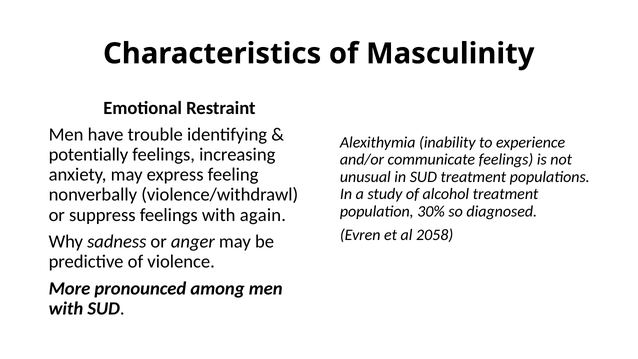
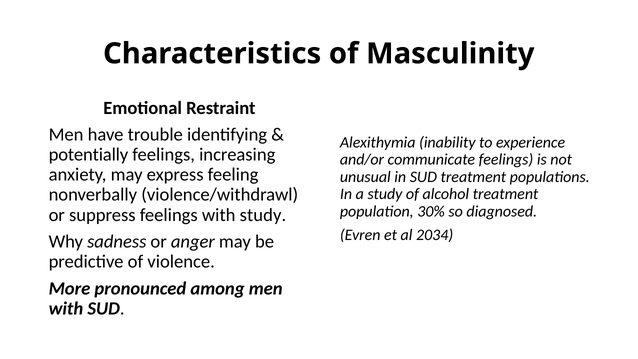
with again: again -> study
2058: 2058 -> 2034
